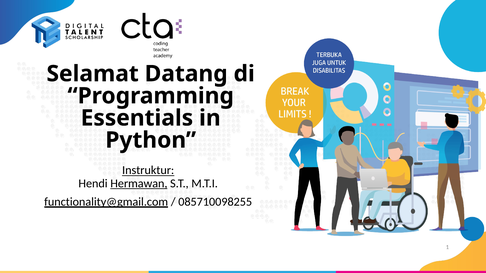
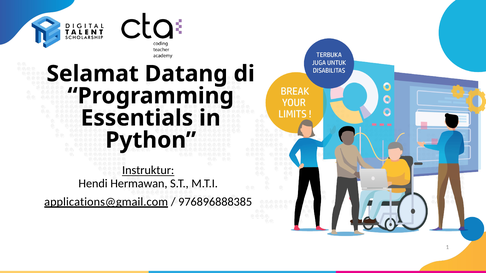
Hermawan underline: present -> none
functionality@gmail.com: functionality@gmail.com -> applications@gmail.com
085710098255: 085710098255 -> 976896888385
